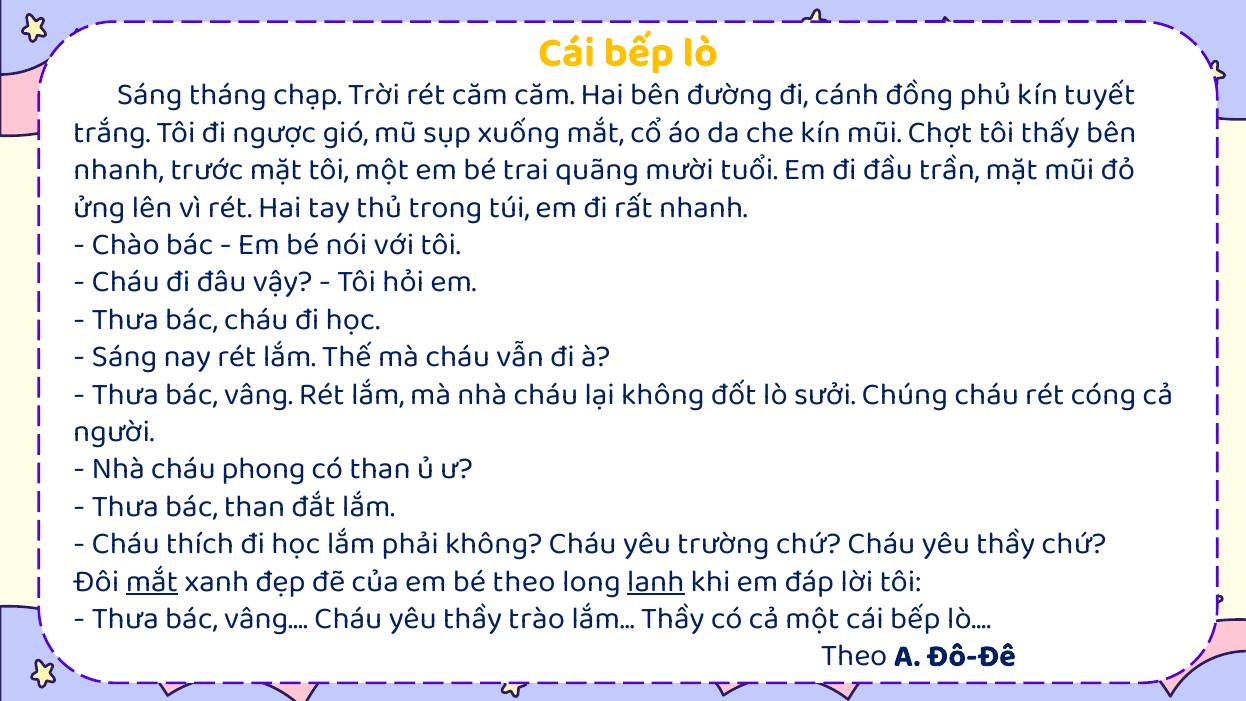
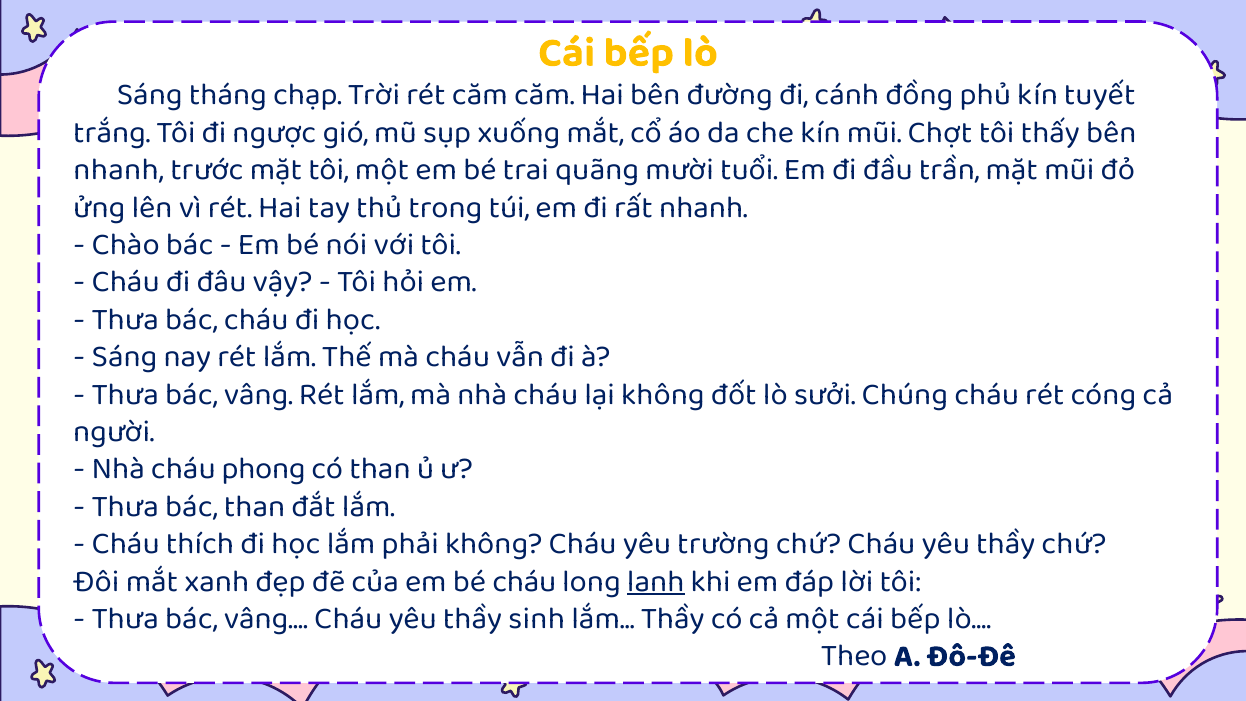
mắt at (152, 581) underline: present -> none
bé theo: theo -> cháu
trào: trào -> sinh
